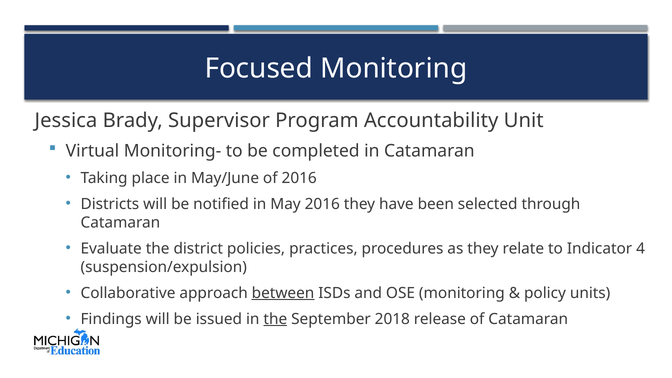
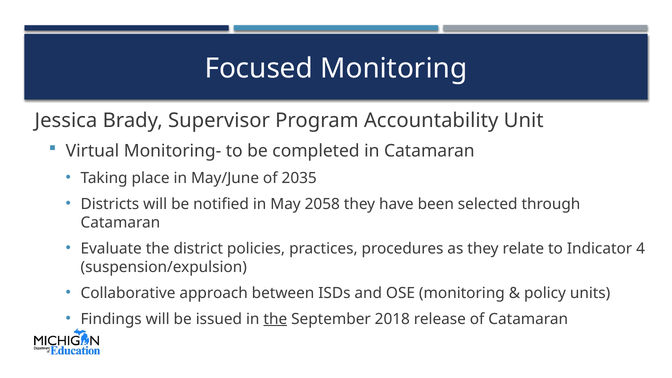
of 2016: 2016 -> 2035
May 2016: 2016 -> 2058
between underline: present -> none
